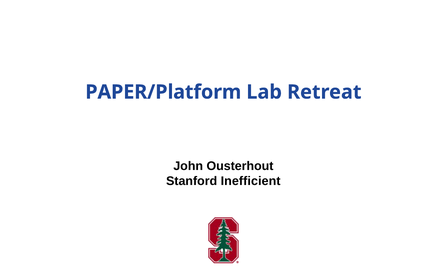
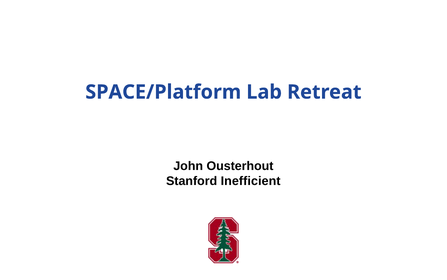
PAPER/Platform: PAPER/Platform -> SPACE/Platform
